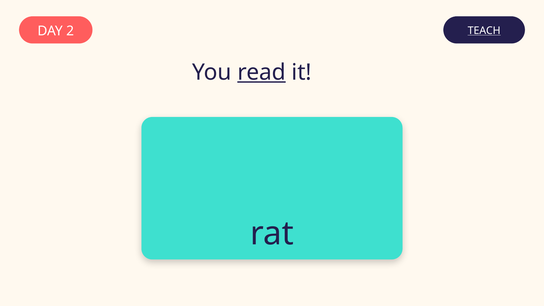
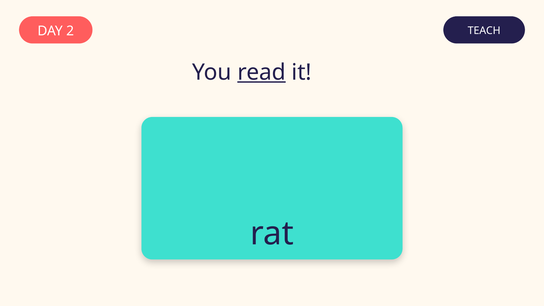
TEACH underline: present -> none
